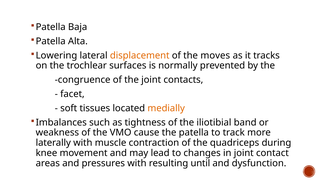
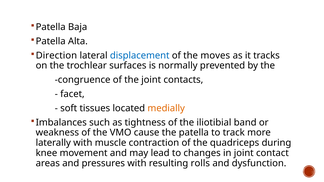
Lowering: Lowering -> Direction
displacement colour: orange -> blue
until: until -> rolls
